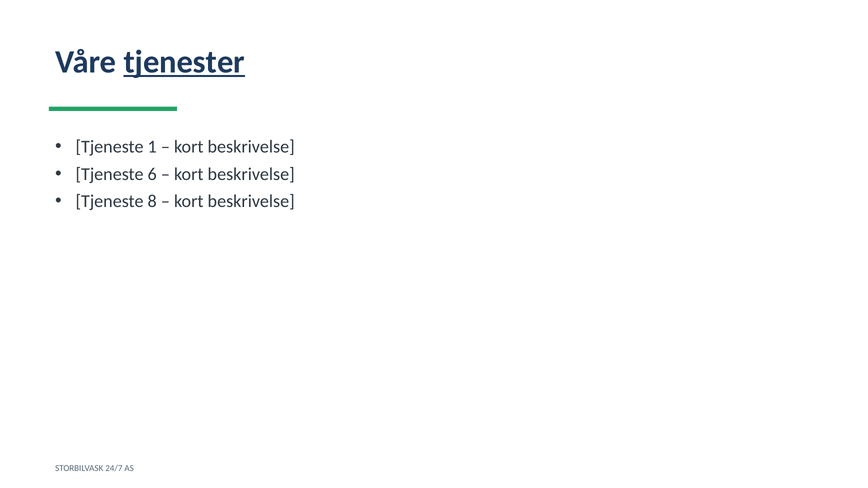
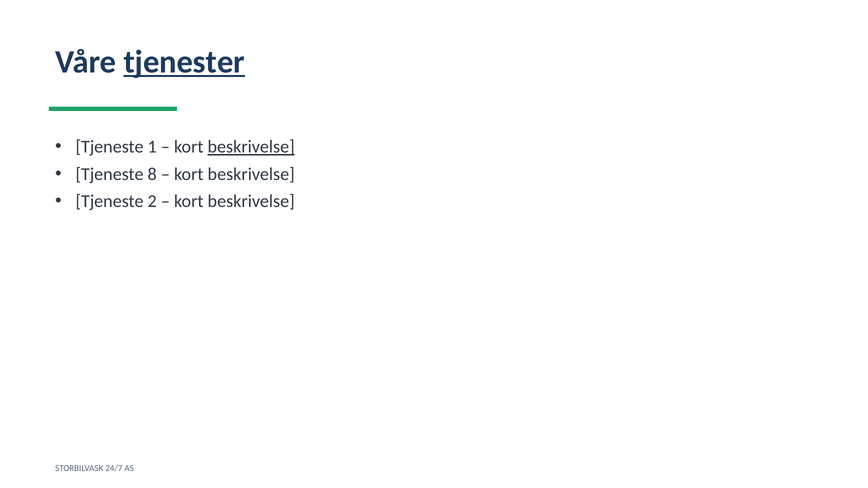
beskrivelse at (251, 147) underline: none -> present
6: 6 -> 8
8: 8 -> 2
